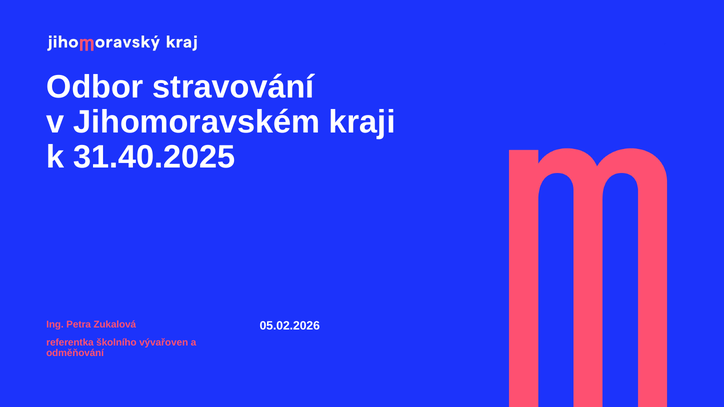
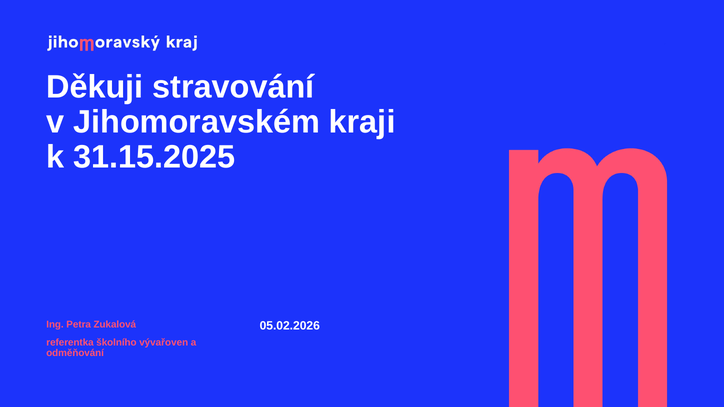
Odbor: Odbor -> Děkuji
31.40.2025: 31.40.2025 -> 31.15.2025
